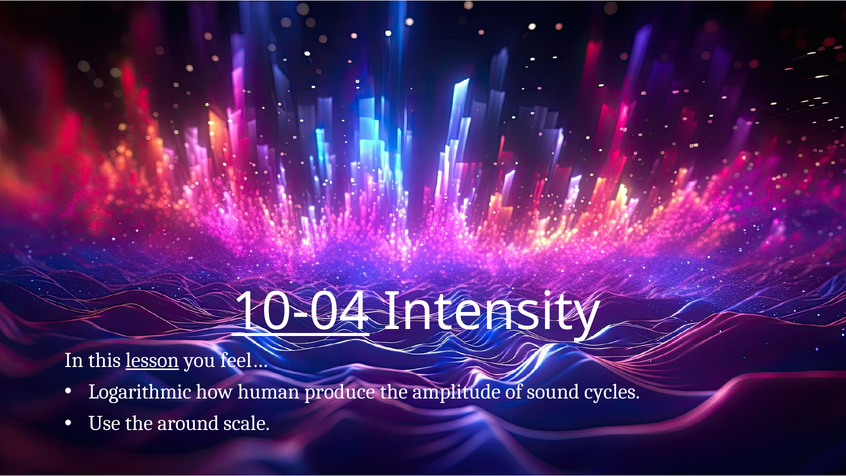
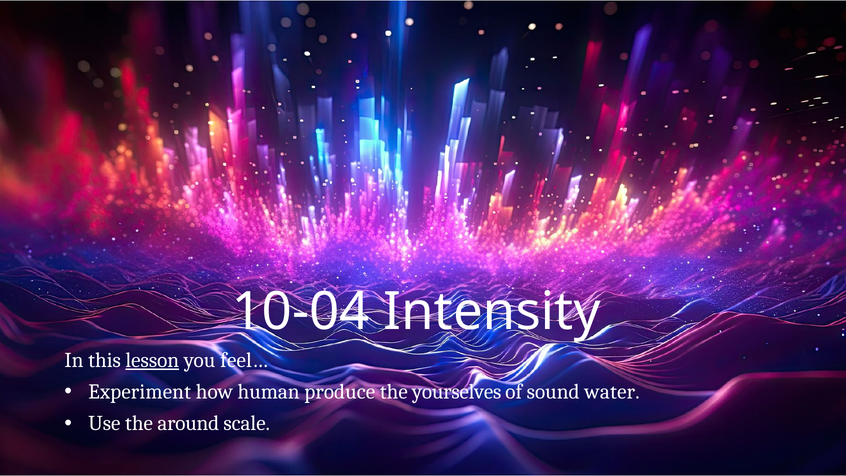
10-04 underline: present -> none
Logarithmic: Logarithmic -> Experiment
amplitude: amplitude -> yourselves
cycles: cycles -> water
